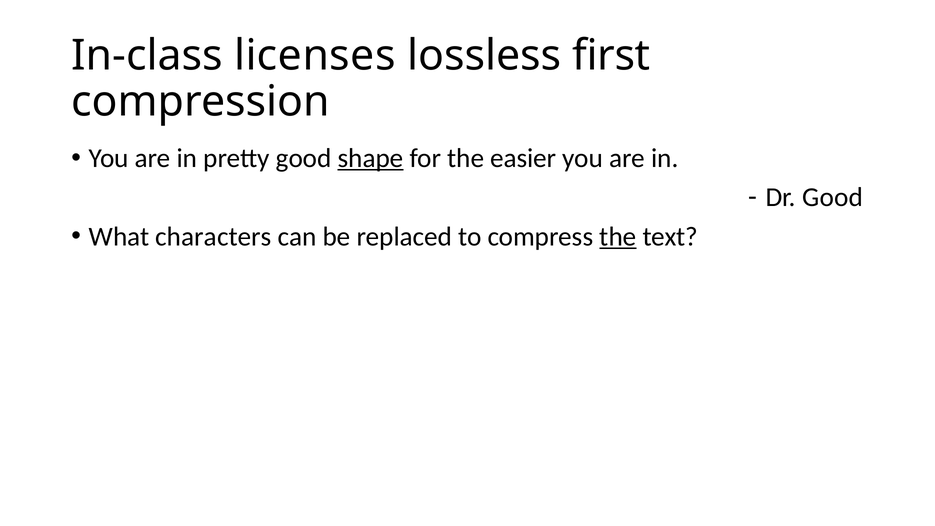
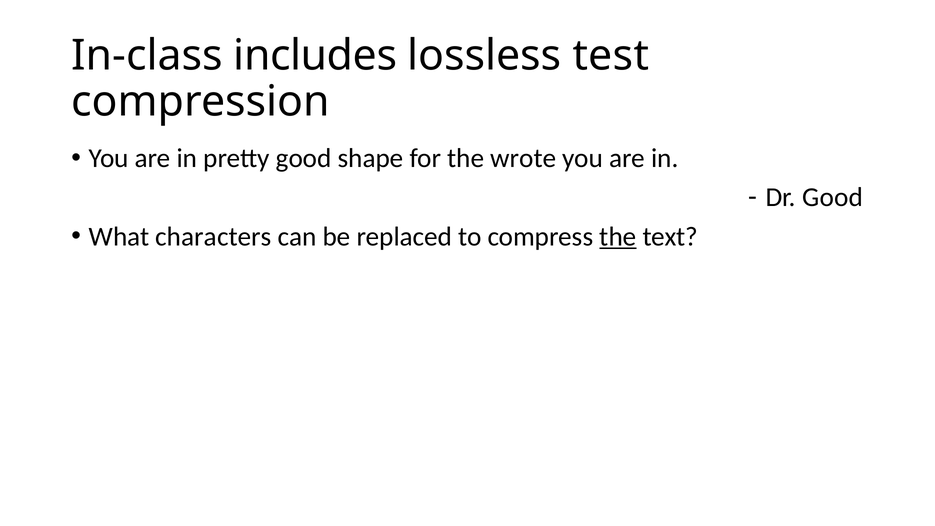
licenses: licenses -> includes
first: first -> test
shape underline: present -> none
easier: easier -> wrote
